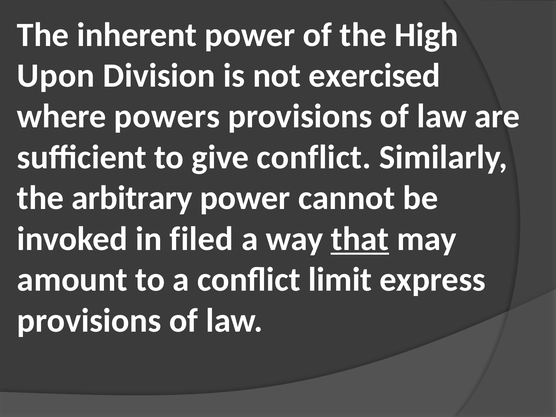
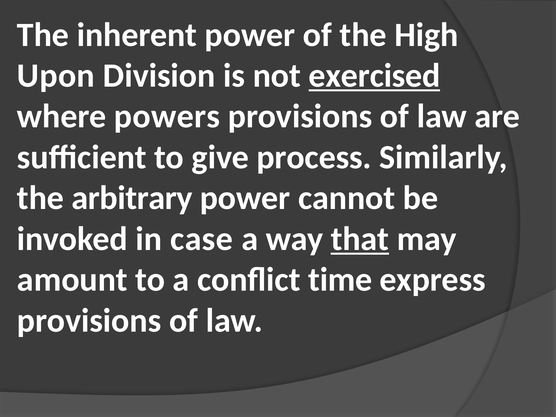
exercised underline: none -> present
give conflict: conflict -> process
filed: filed -> case
limit: limit -> time
